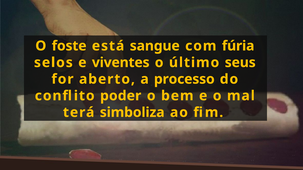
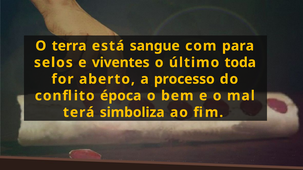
foste: foste -> terra
fúria: fúria -> para
seus: seus -> toda
poder: poder -> época
